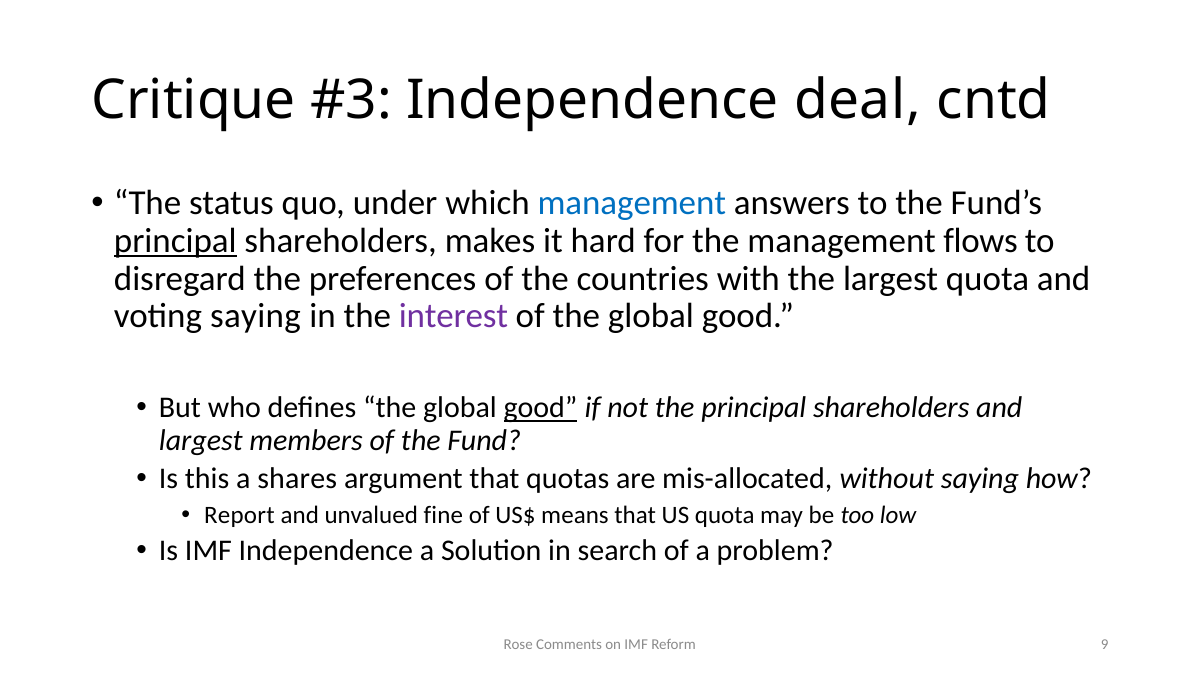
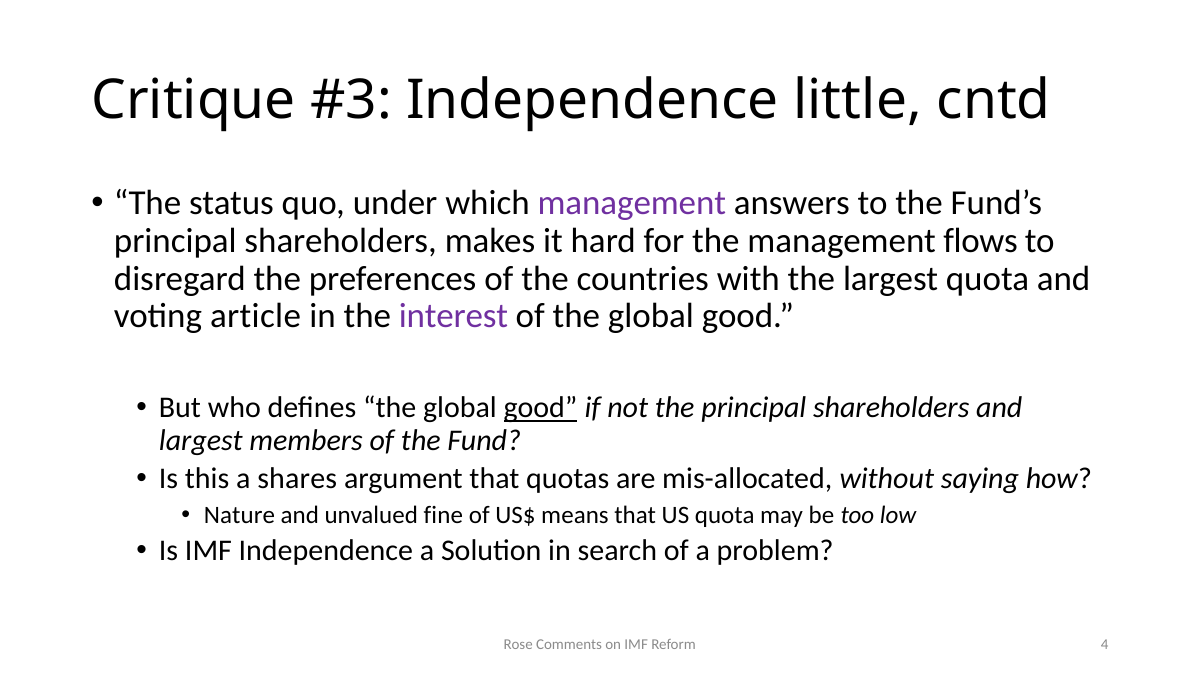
deal: deal -> little
management at (632, 203) colour: blue -> purple
principal at (175, 241) underline: present -> none
voting saying: saying -> article
Report: Report -> Nature
9: 9 -> 4
